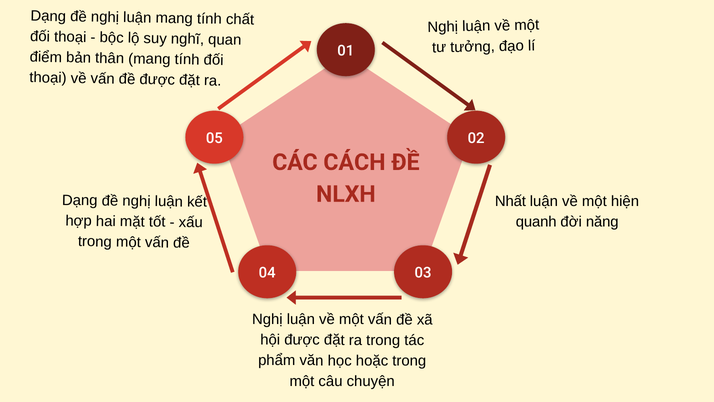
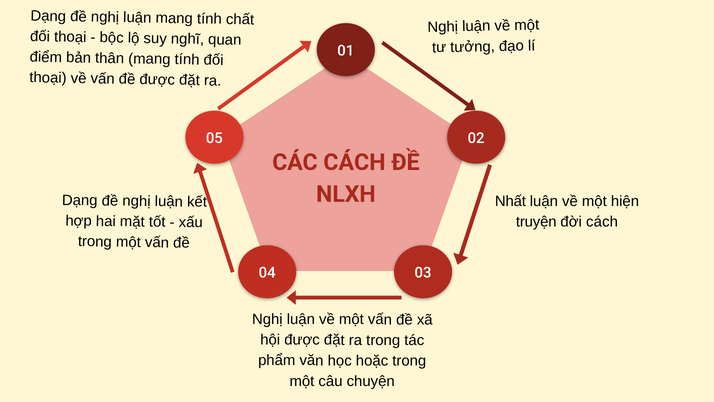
quanh: quanh -> truyện
đời năng: năng -> cách
